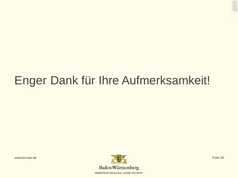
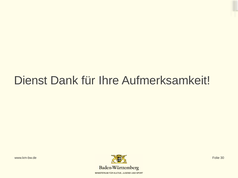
Enger: Enger -> Dienst
